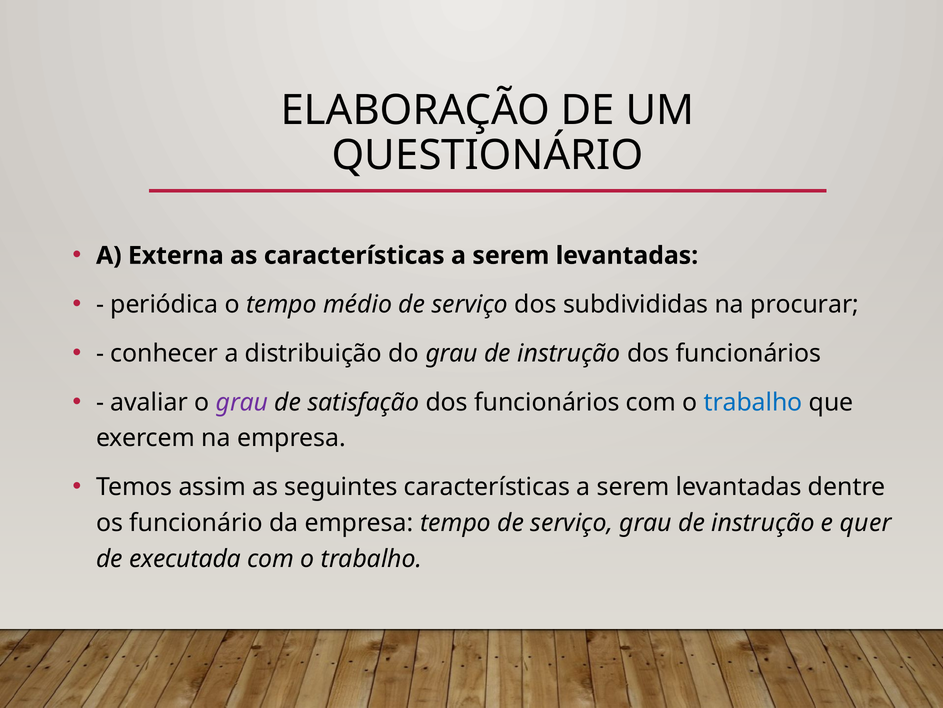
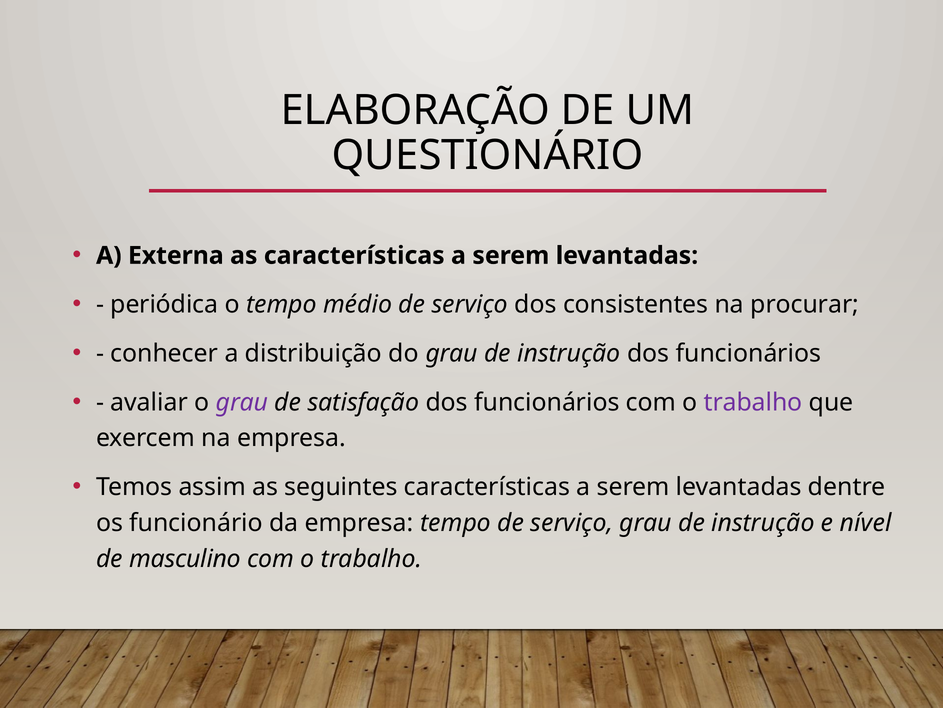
subdivididas: subdivididas -> consistentes
trabalho at (753, 402) colour: blue -> purple
quer: quer -> nível
executada: executada -> masculino
